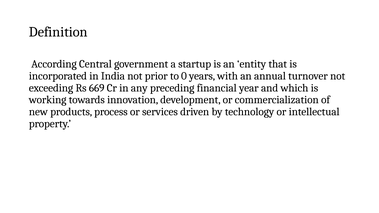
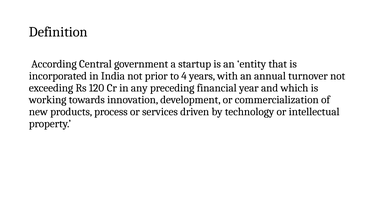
0: 0 -> 4
669: 669 -> 120
